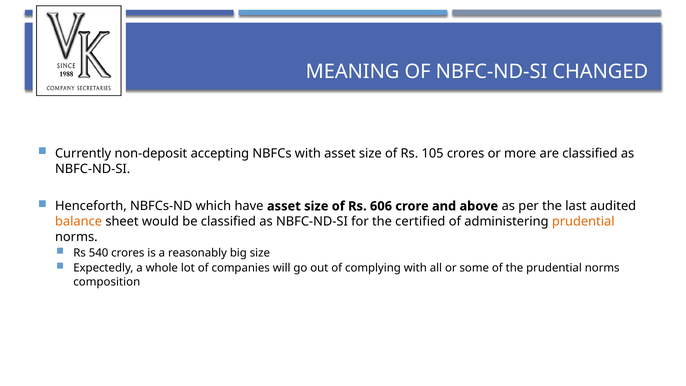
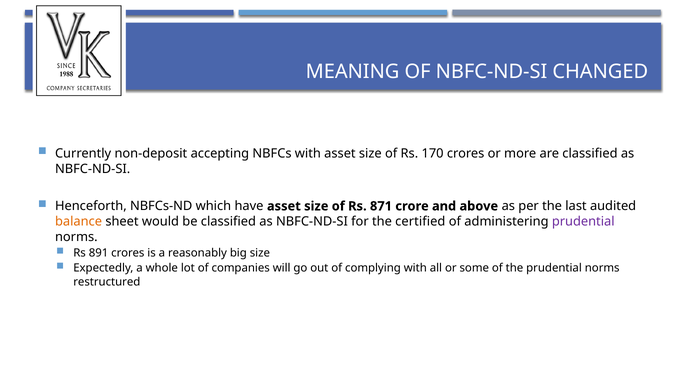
105: 105 -> 170
606: 606 -> 871
prudential at (583, 222) colour: orange -> purple
540: 540 -> 891
composition: composition -> restructured
